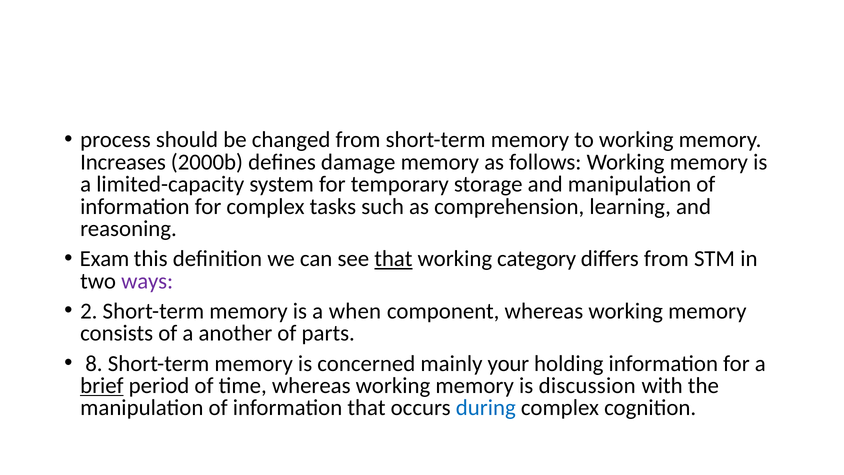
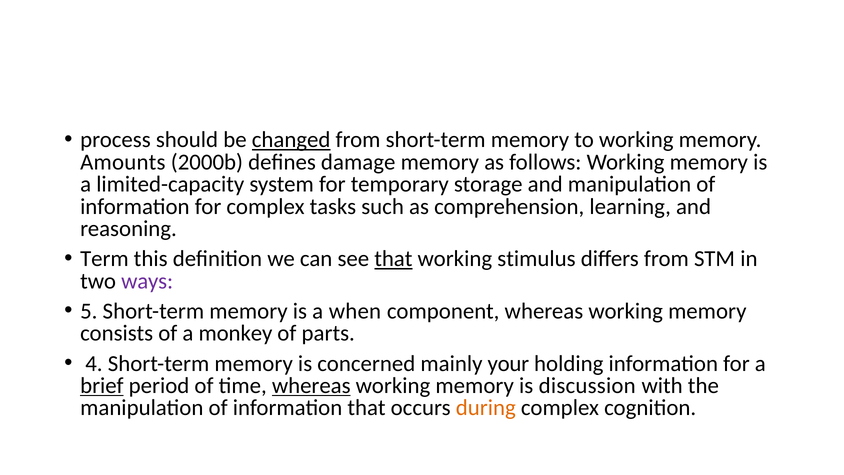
changed underline: none -> present
Increases: Increases -> Amounts
Exam: Exam -> Term
category: category -> stimulus
2: 2 -> 5
another: another -> monkey
8: 8 -> 4
whereas at (311, 386) underline: none -> present
during colour: blue -> orange
